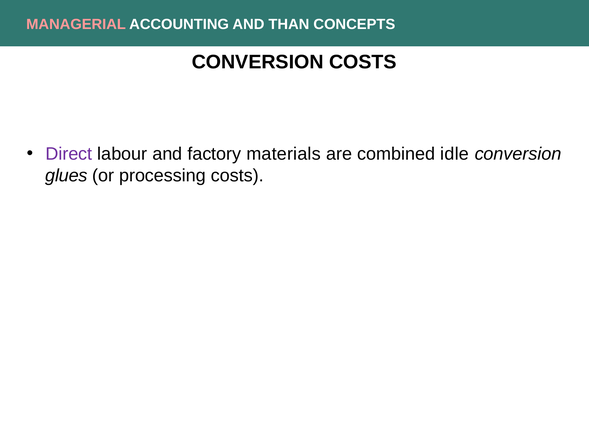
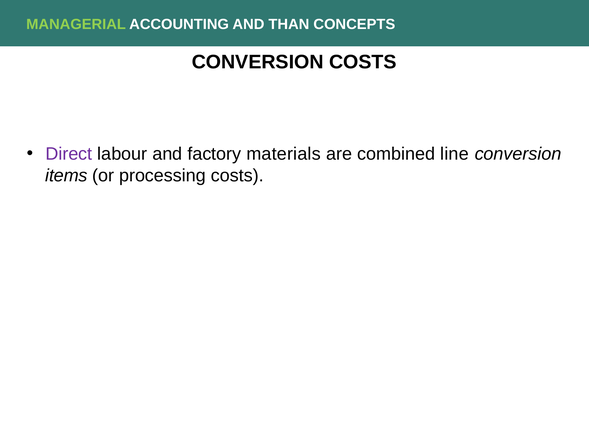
MANAGERIAL colour: pink -> light green
idle: idle -> line
glues: glues -> items
